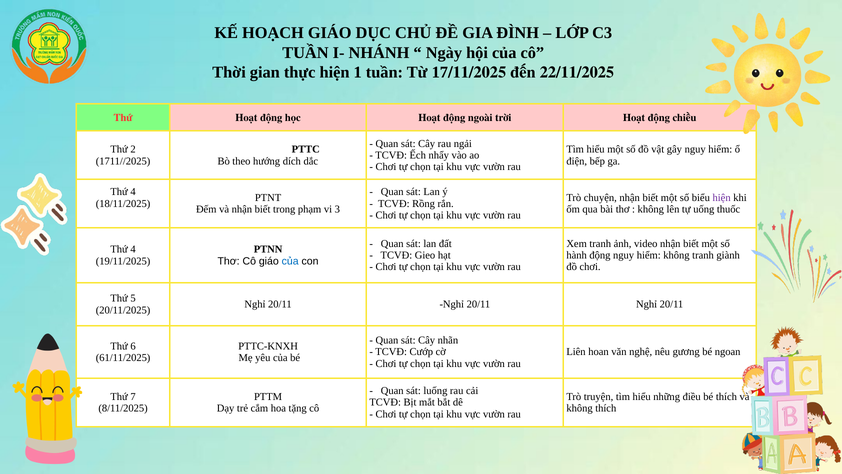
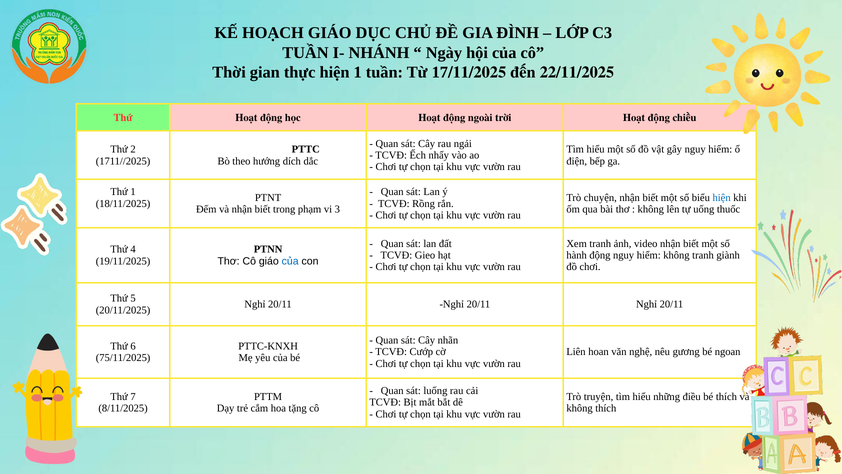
4 at (133, 192): 4 -> 1
hiện at (722, 198) colour: purple -> blue
61/11/2025: 61/11/2025 -> 75/11/2025
